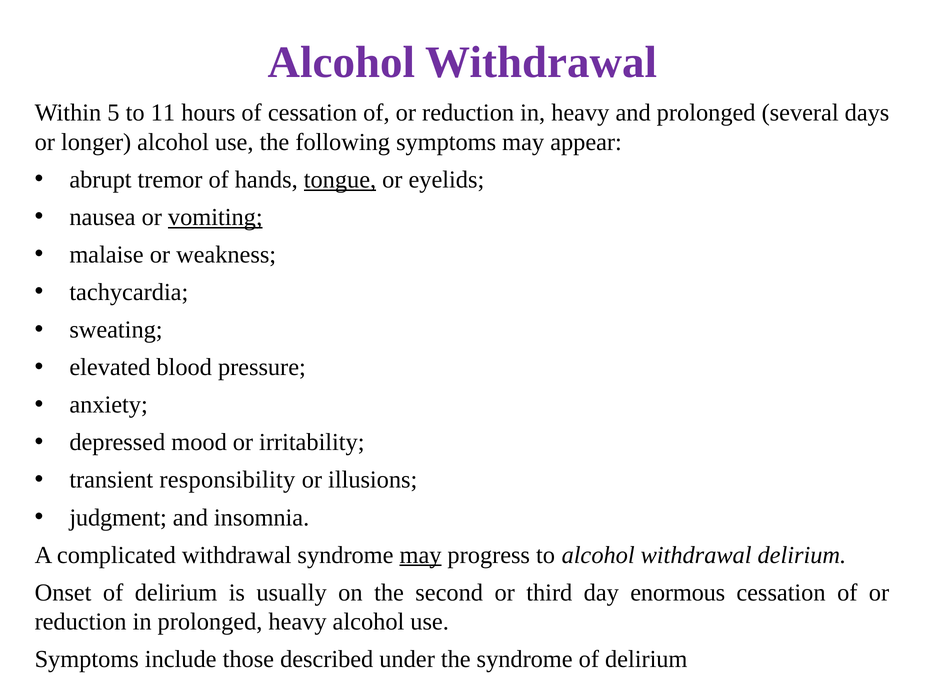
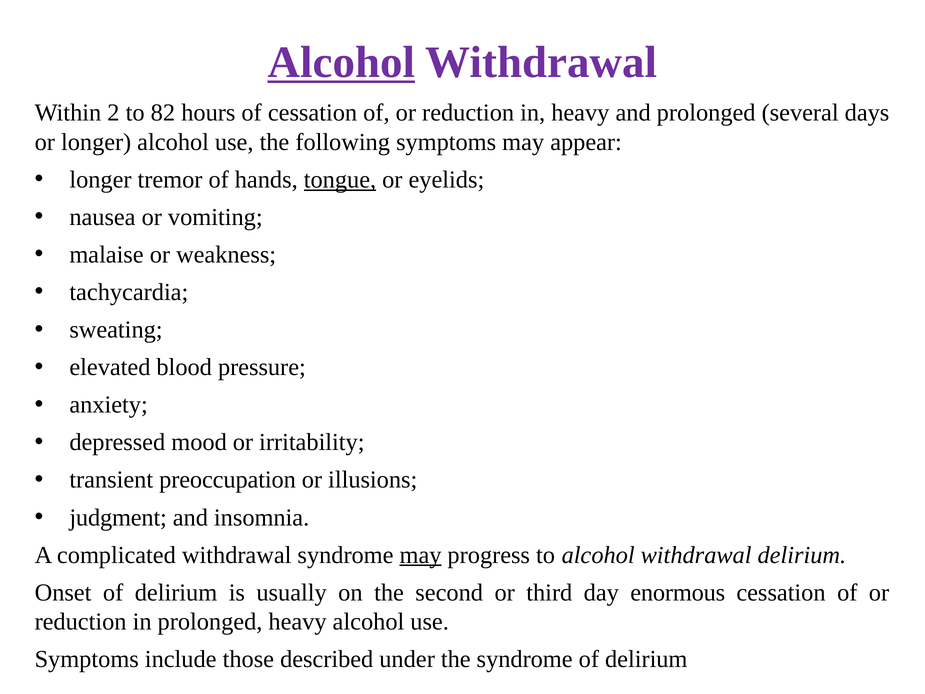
Alcohol at (341, 63) underline: none -> present
5: 5 -> 2
11: 11 -> 82
abrupt at (100, 180): abrupt -> longer
vomiting underline: present -> none
responsibility: responsibility -> preoccupation
